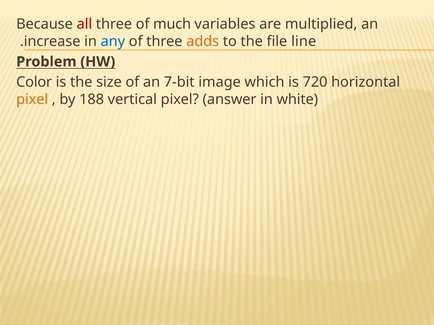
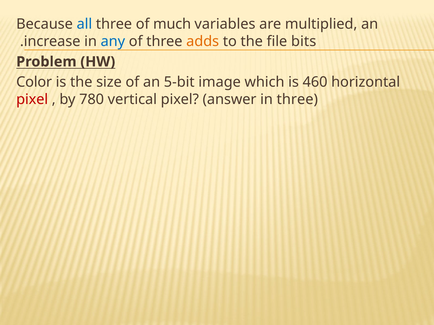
all colour: red -> blue
line: line -> bits
7-bit: 7-bit -> 5-bit
720: 720 -> 460
pixel at (32, 99) colour: orange -> red
188: 188 -> 780
in white: white -> three
